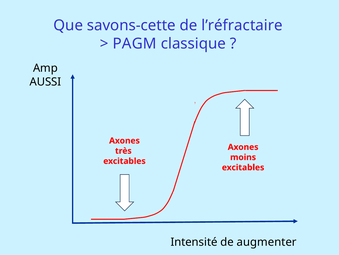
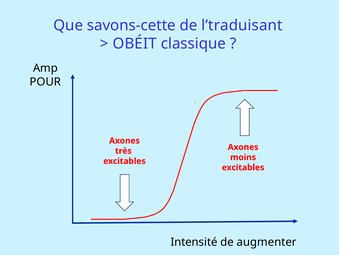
l’réfractaire: l’réfractaire -> l’traduisant
PAGM: PAGM -> OBÉIT
AUSSI: AUSSI -> POUR
